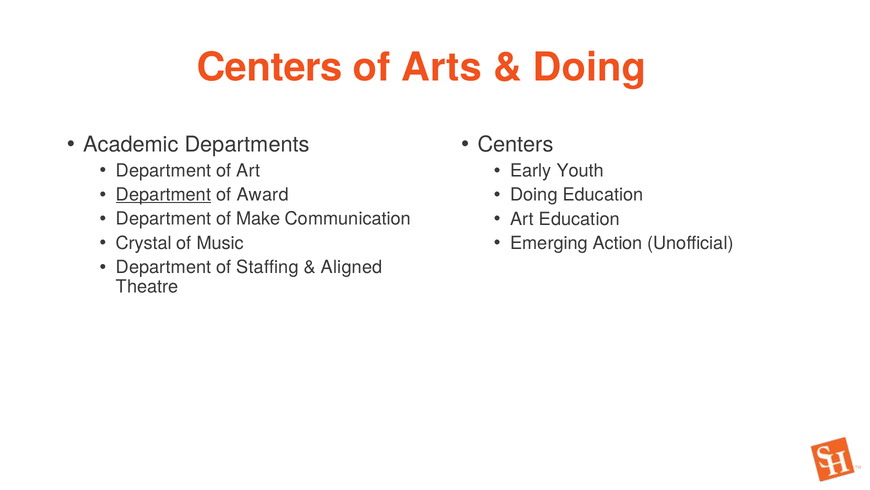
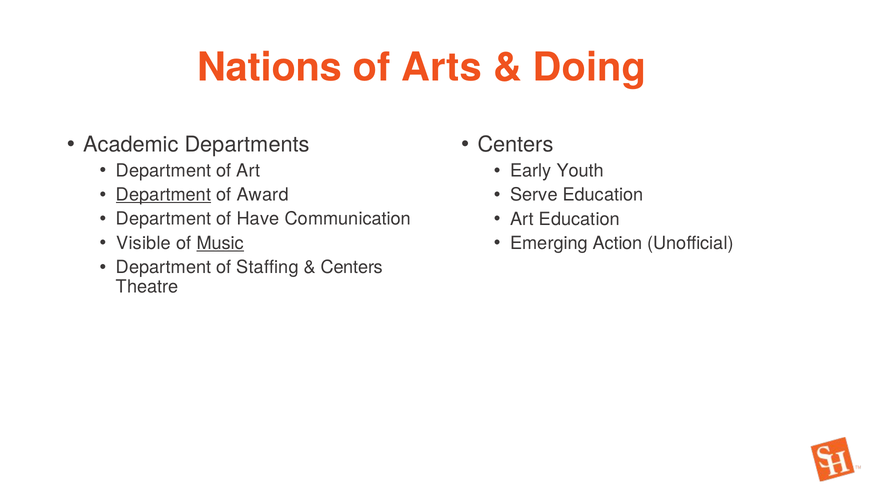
Centers at (270, 67): Centers -> Nations
Doing at (534, 195): Doing -> Serve
Make: Make -> Have
Crystal: Crystal -> Visible
Music underline: none -> present
Aligned at (352, 267): Aligned -> Centers
